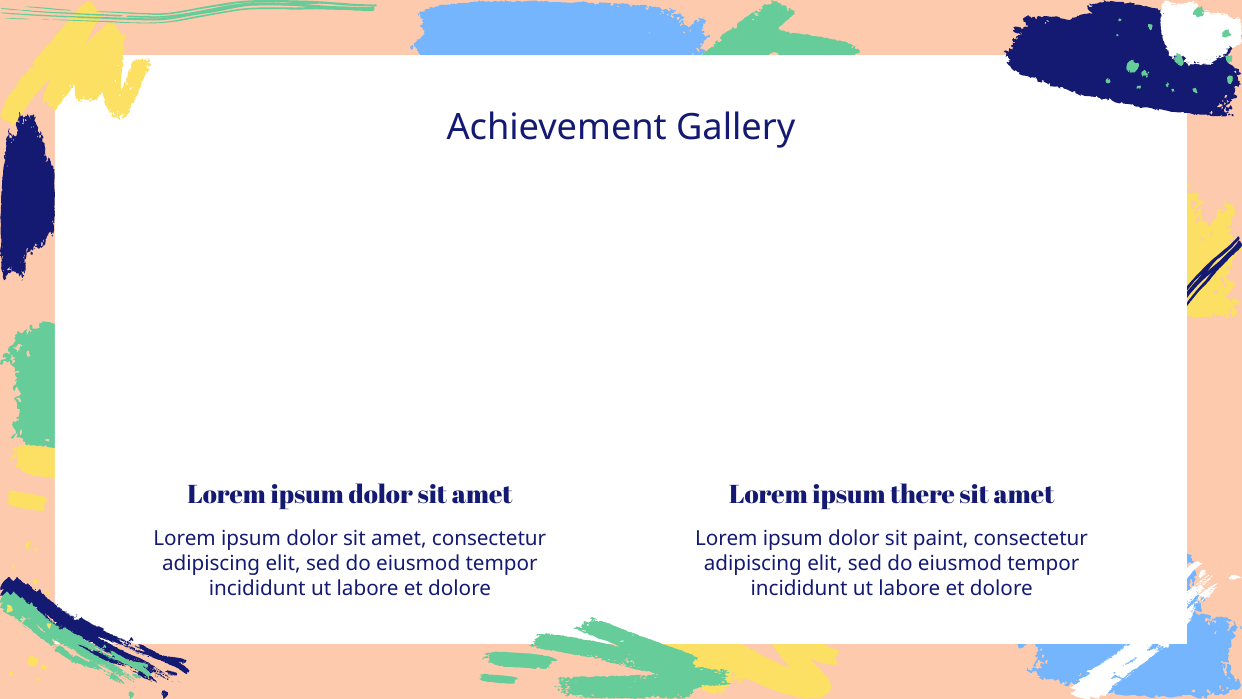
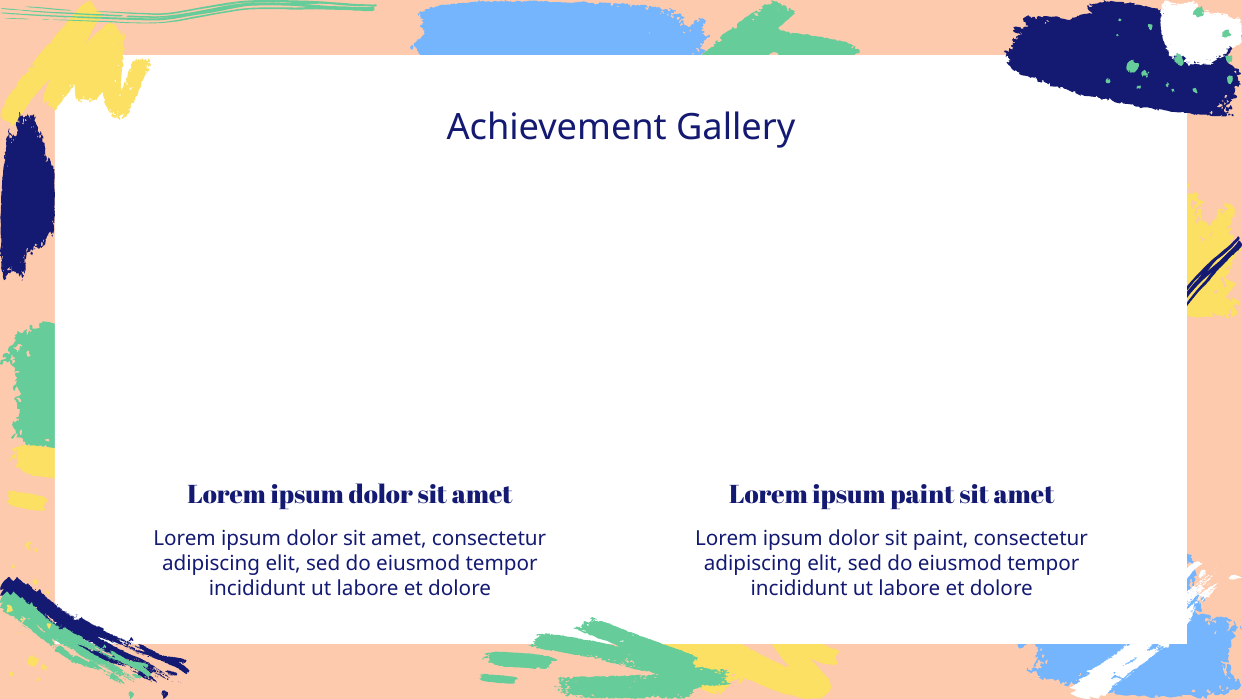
ipsum there: there -> paint
